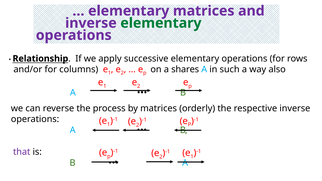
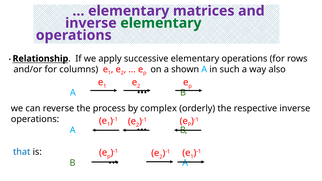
shares: shares -> shown
by matrices: matrices -> complex
that colour: purple -> blue
